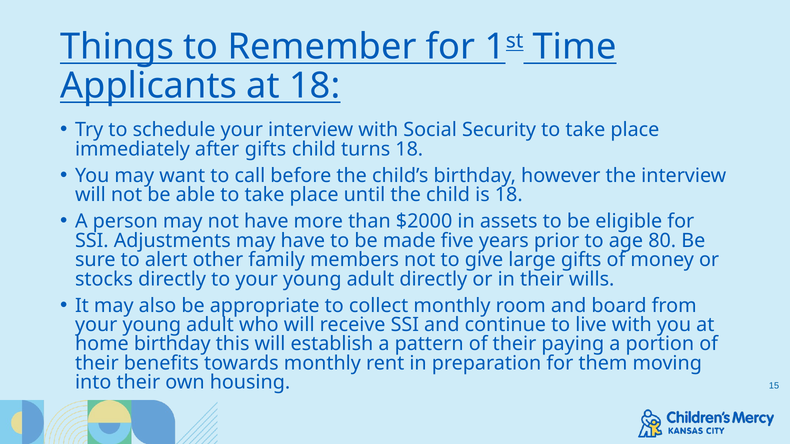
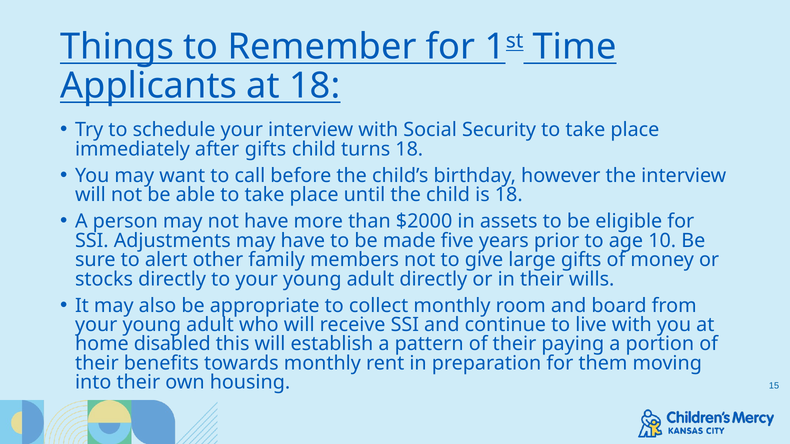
80: 80 -> 10
home birthday: birthday -> disabled
